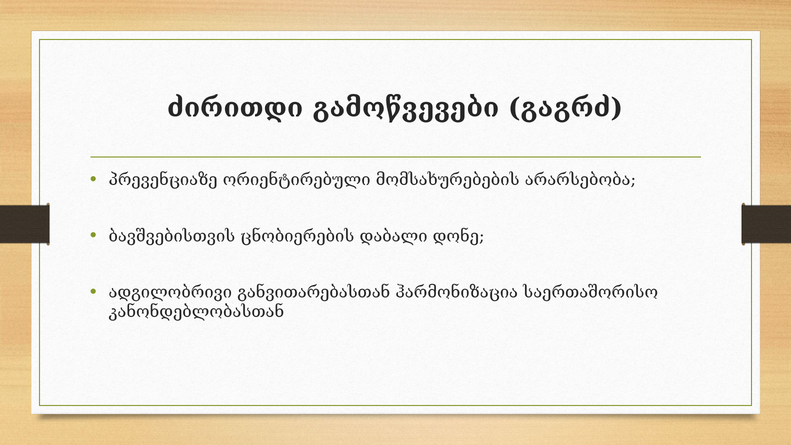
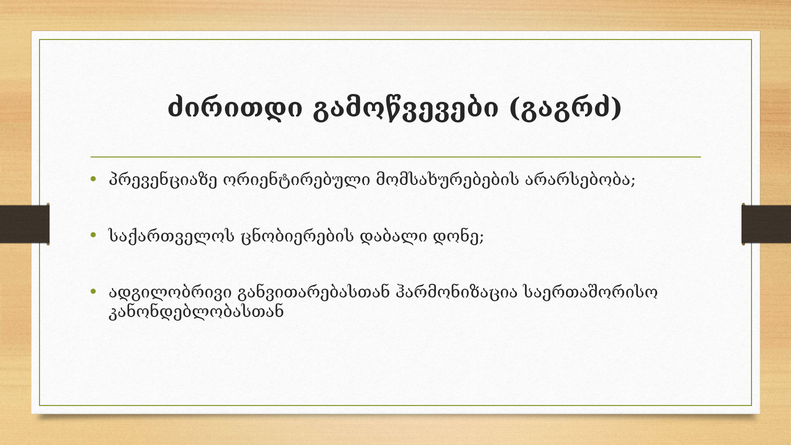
ბავშვებისთვის: ბავშვებისთვის -> საქართველოს
